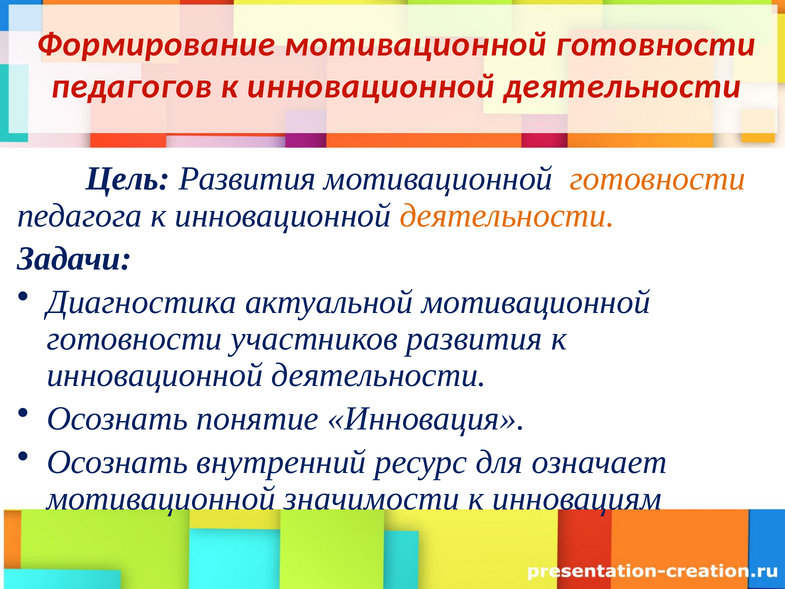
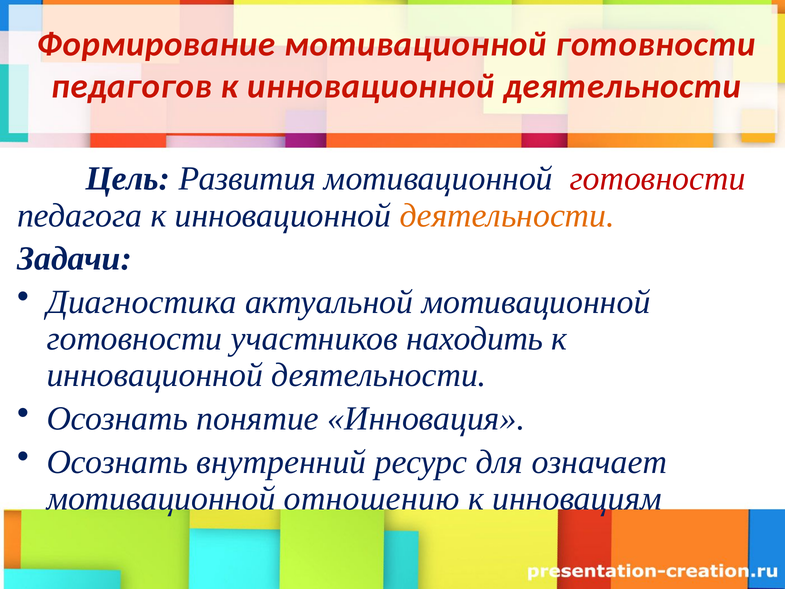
готовности at (658, 179) colour: orange -> red
участников развития: развития -> находить
значимости: значимости -> отношению
